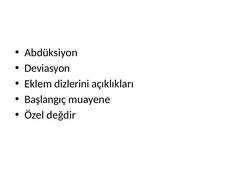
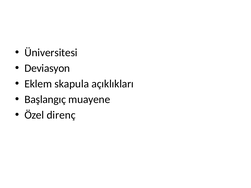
Abdüksiyon: Abdüksiyon -> Üniversitesi
dizlerini: dizlerini -> skapula
değdir: değdir -> direnç
